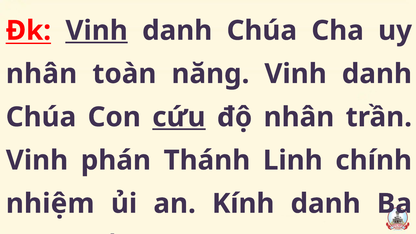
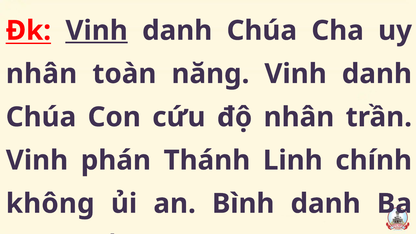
cứu underline: present -> none
nhiệm: nhiệm -> không
Kính: Kính -> Bình
